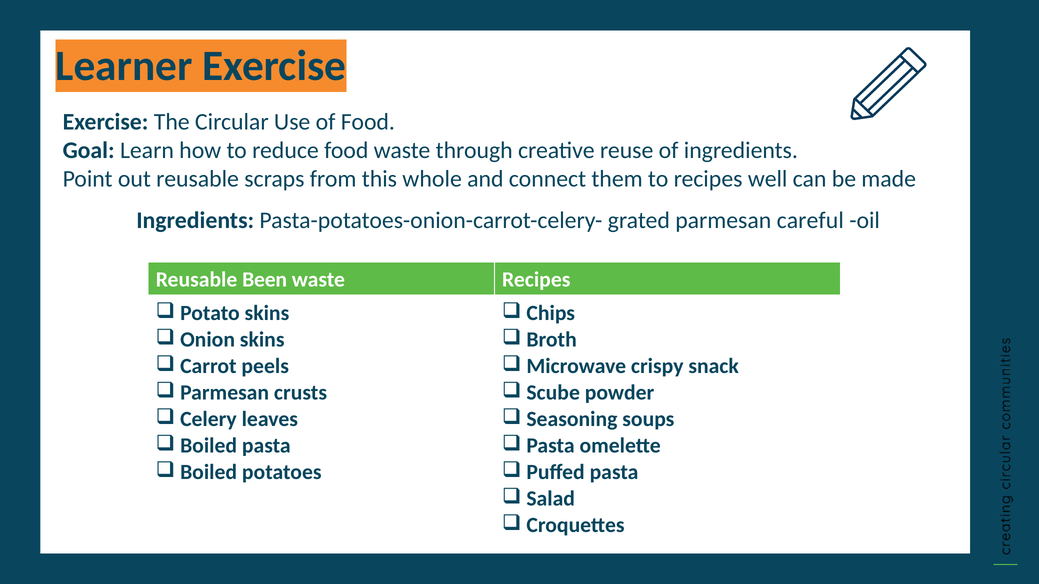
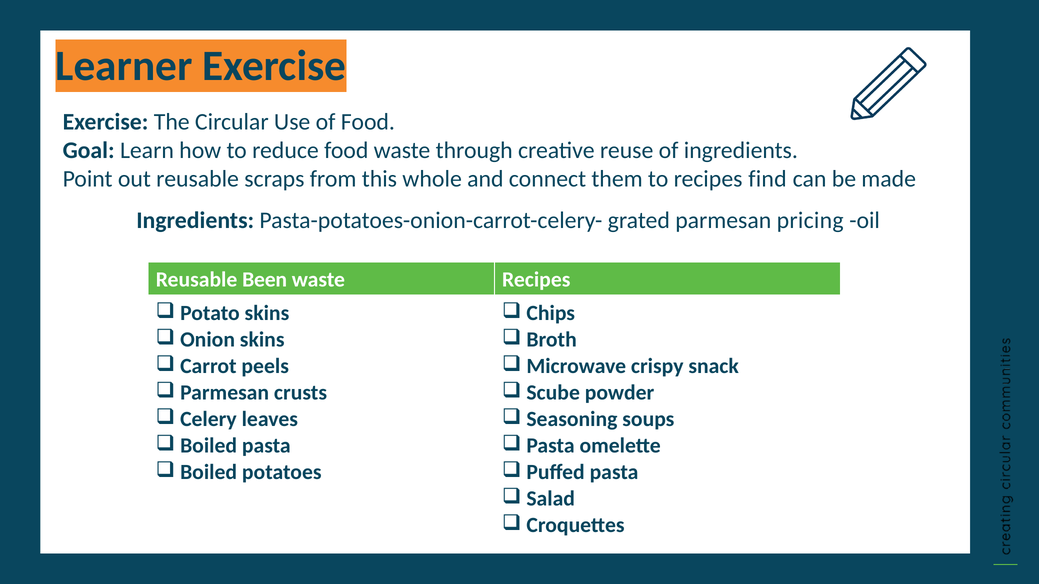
well: well -> find
careful: careful -> pricing
